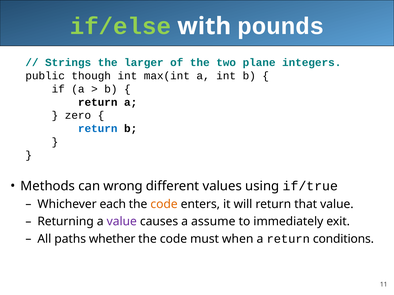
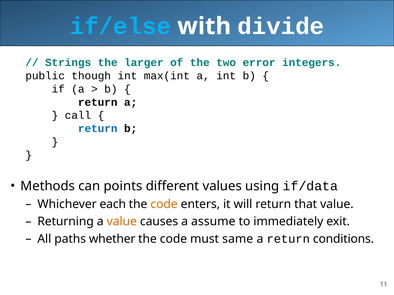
if/else colour: light green -> light blue
pounds: pounds -> divide
plane: plane -> error
zero: zero -> call
wrong: wrong -> points
if/true: if/true -> if/data
value at (122, 222) colour: purple -> orange
when: when -> same
